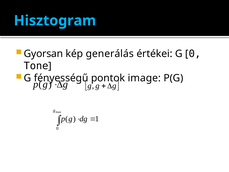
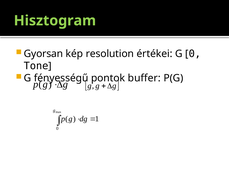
Hisztogram colour: light blue -> light green
generálás: generálás -> resolution
image: image -> buffer
